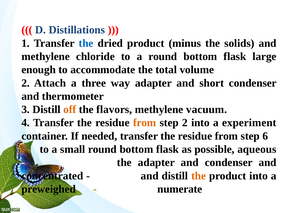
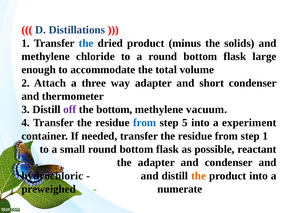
off colour: orange -> purple
the flavors: flavors -> bottom
from at (145, 123) colour: orange -> blue
step 2: 2 -> 5
step 6: 6 -> 1
aqueous: aqueous -> reactant
concentrated: concentrated -> hydrochloric
